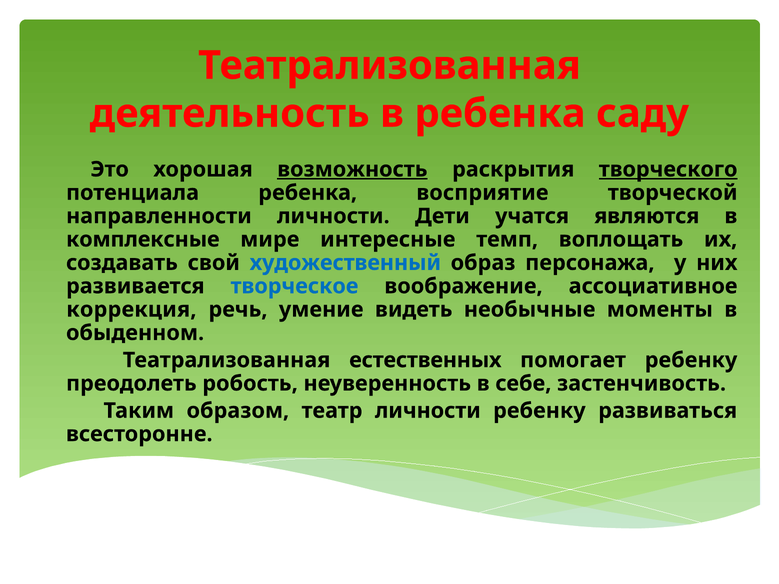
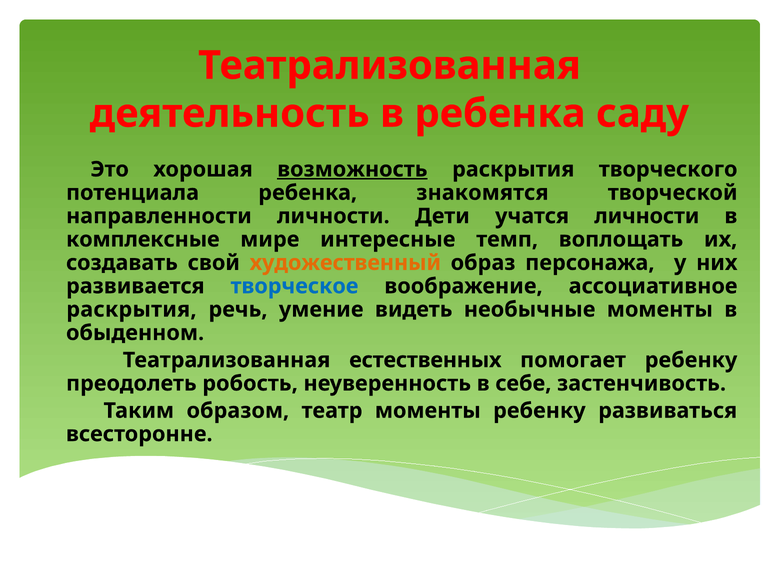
творческого underline: present -> none
восприятие: восприятие -> знакомятся
учатся являются: являются -> личности
художественный colour: blue -> orange
коррекция at (131, 310): коррекция -> раскрытия
театр личности: личности -> моменты
